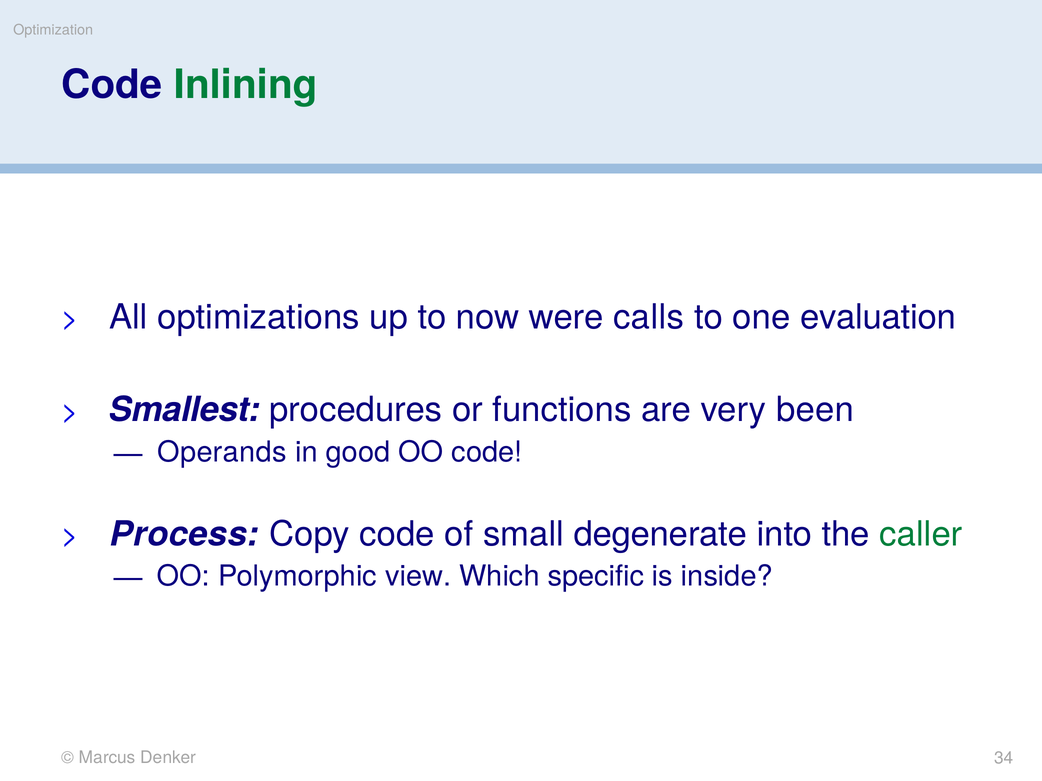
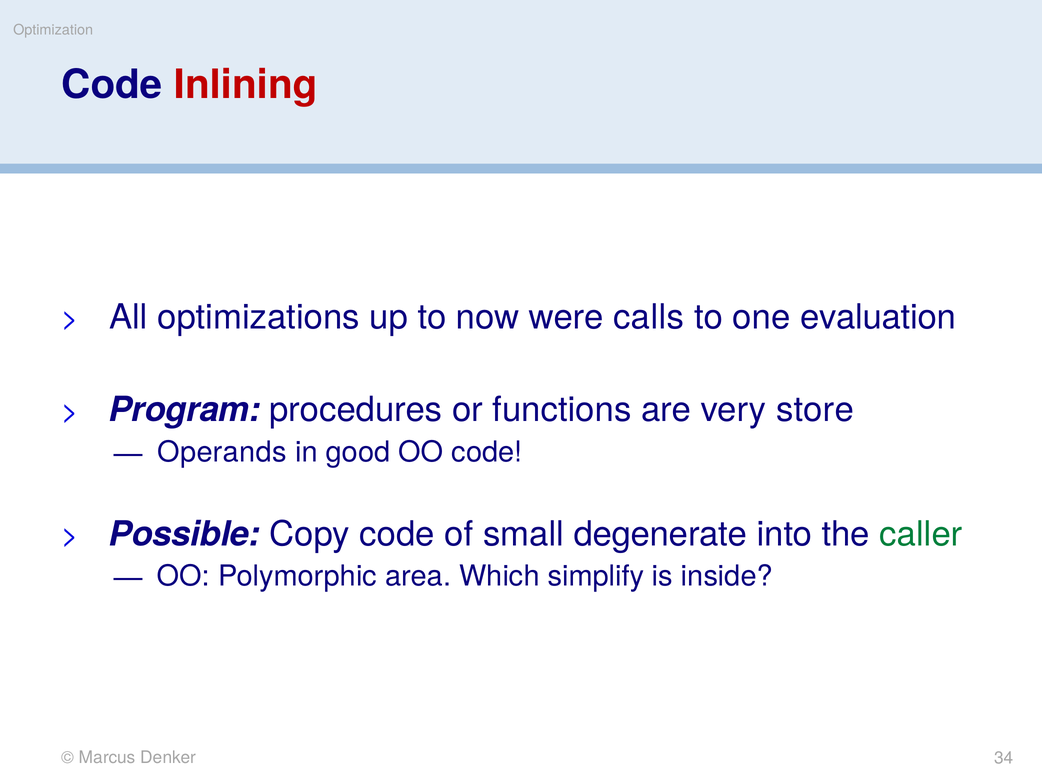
Inlining colour: green -> red
Smallest: Smallest -> Program
been: been -> store
Process: Process -> Possible
view: view -> area
specific: specific -> simplify
